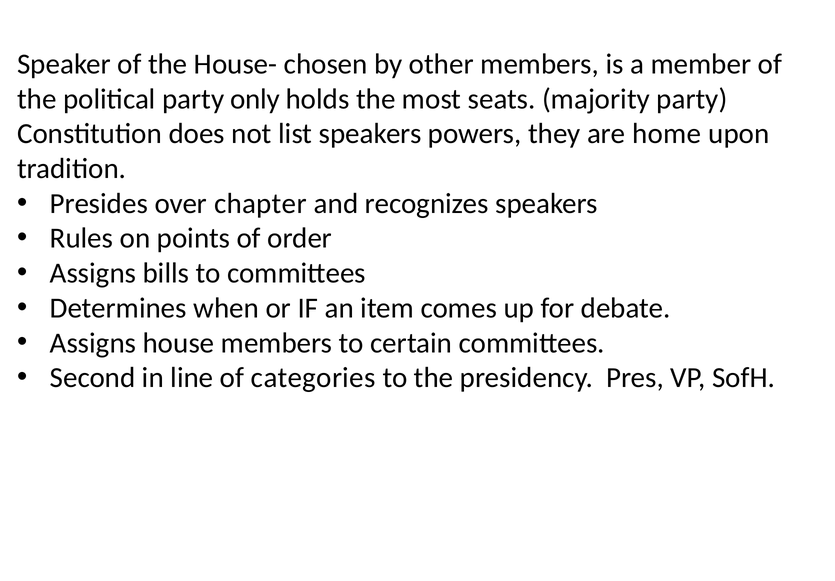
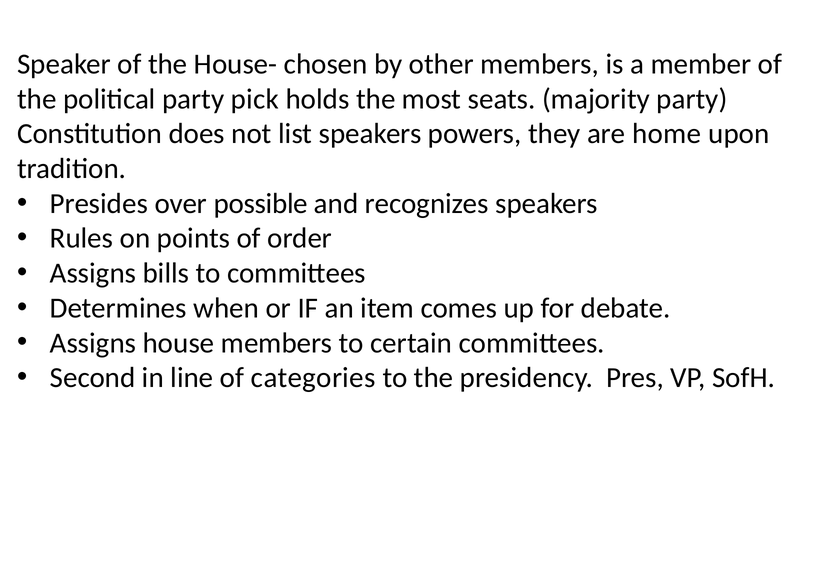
only: only -> pick
chapter: chapter -> possible
